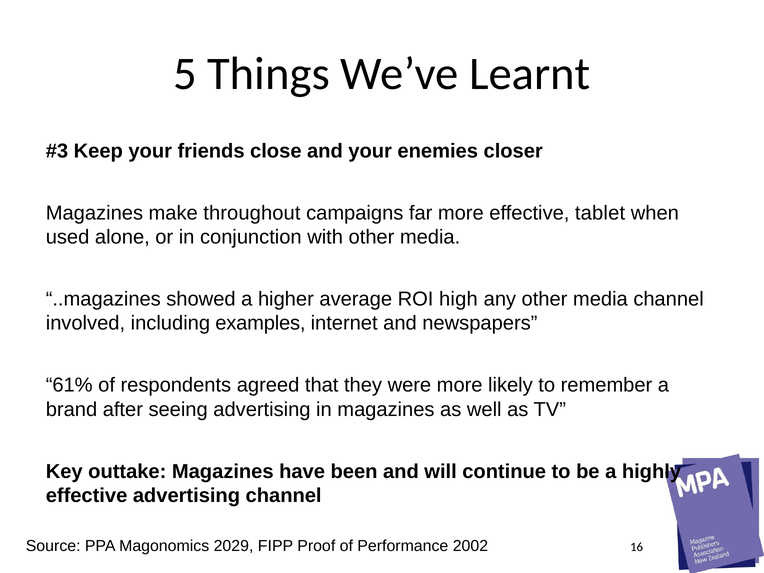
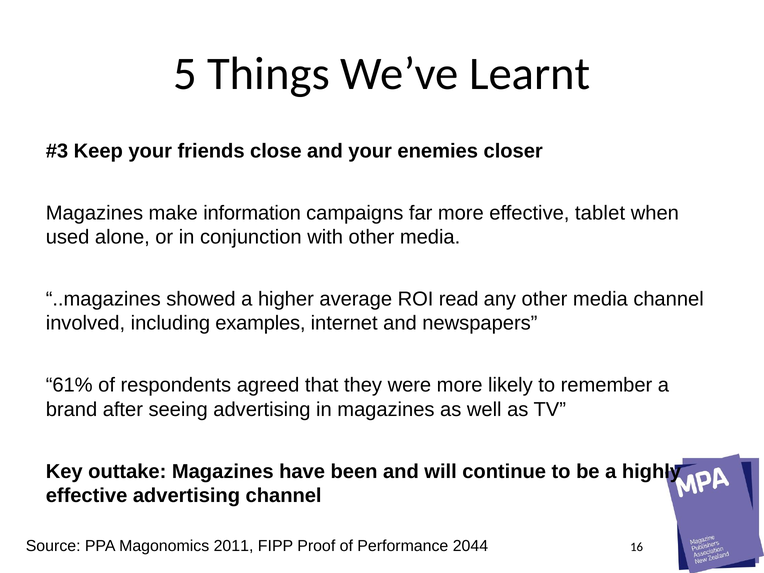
throughout: throughout -> information
high: high -> read
2029: 2029 -> 2011
2002: 2002 -> 2044
